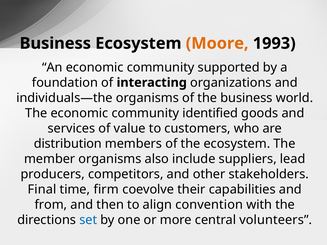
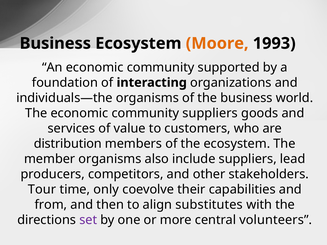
community identified: identified -> suppliers
Final: Final -> Tour
firm: firm -> only
convention: convention -> substitutes
set colour: blue -> purple
